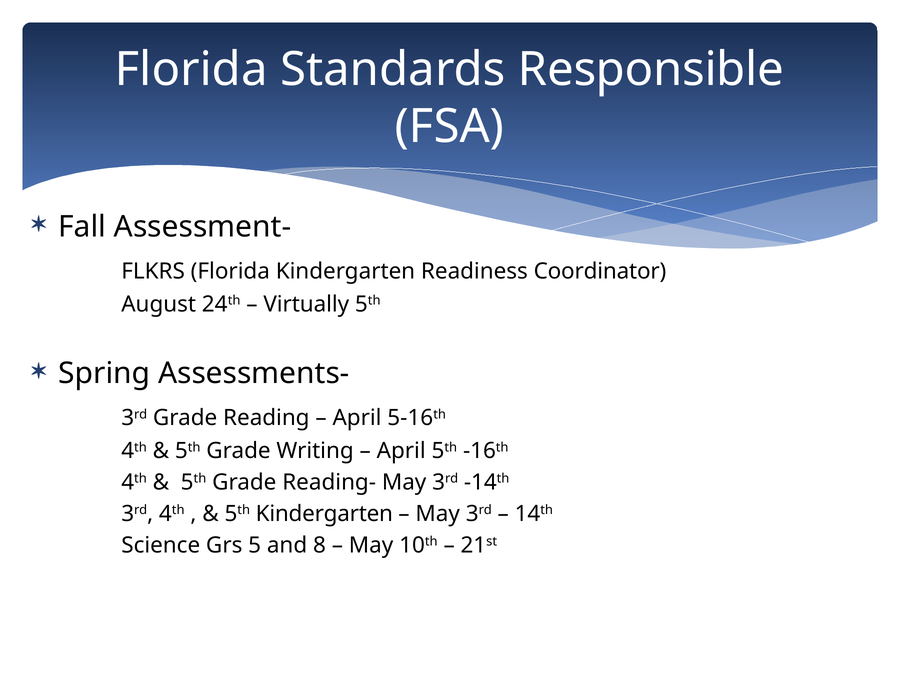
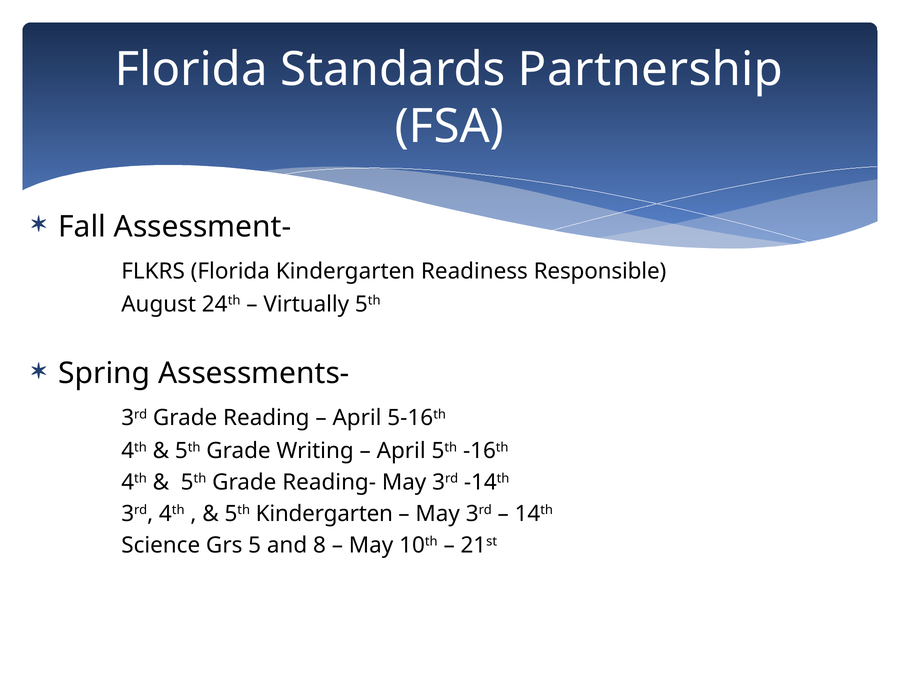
Responsible: Responsible -> Partnership
Coordinator: Coordinator -> Responsible
